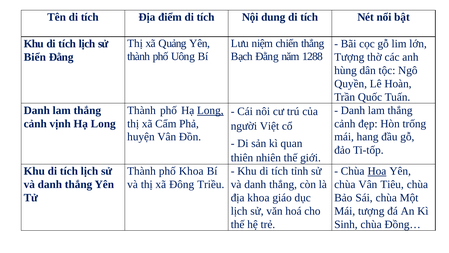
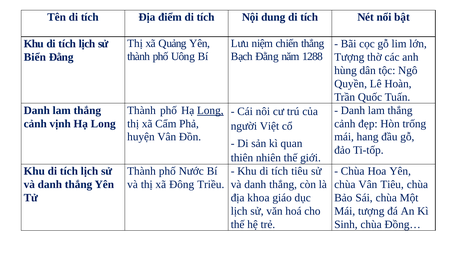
phố Khoa: Khoa -> Nước
tích tỉnh: tỉnh -> tiêu
Hoa underline: present -> none
